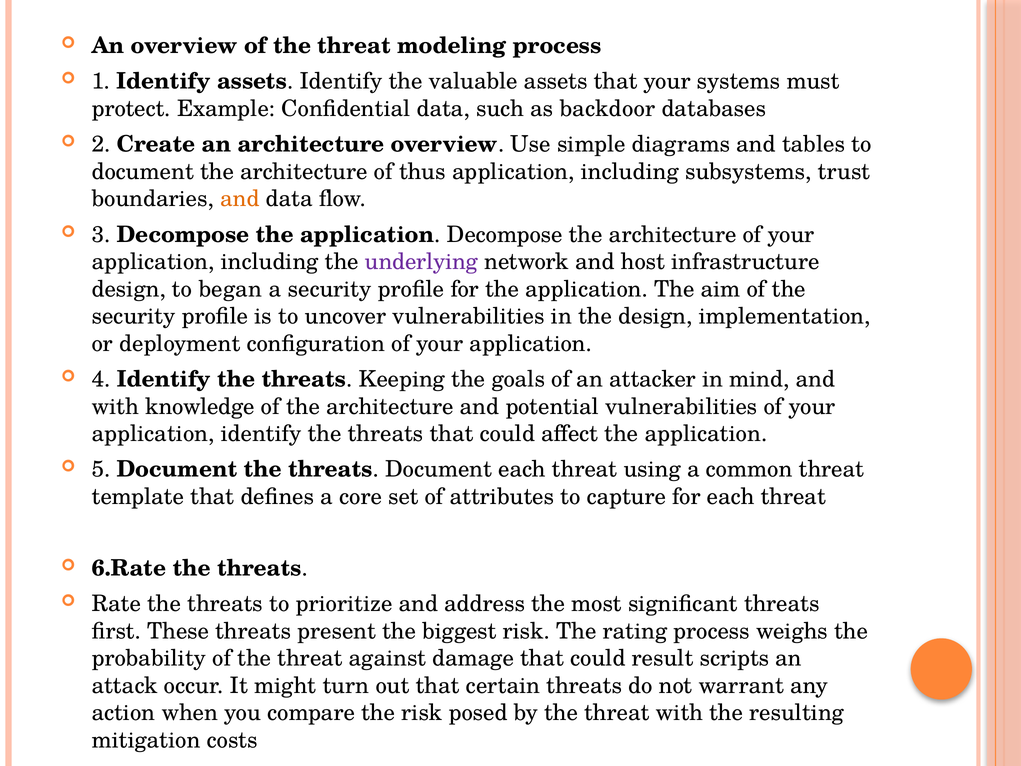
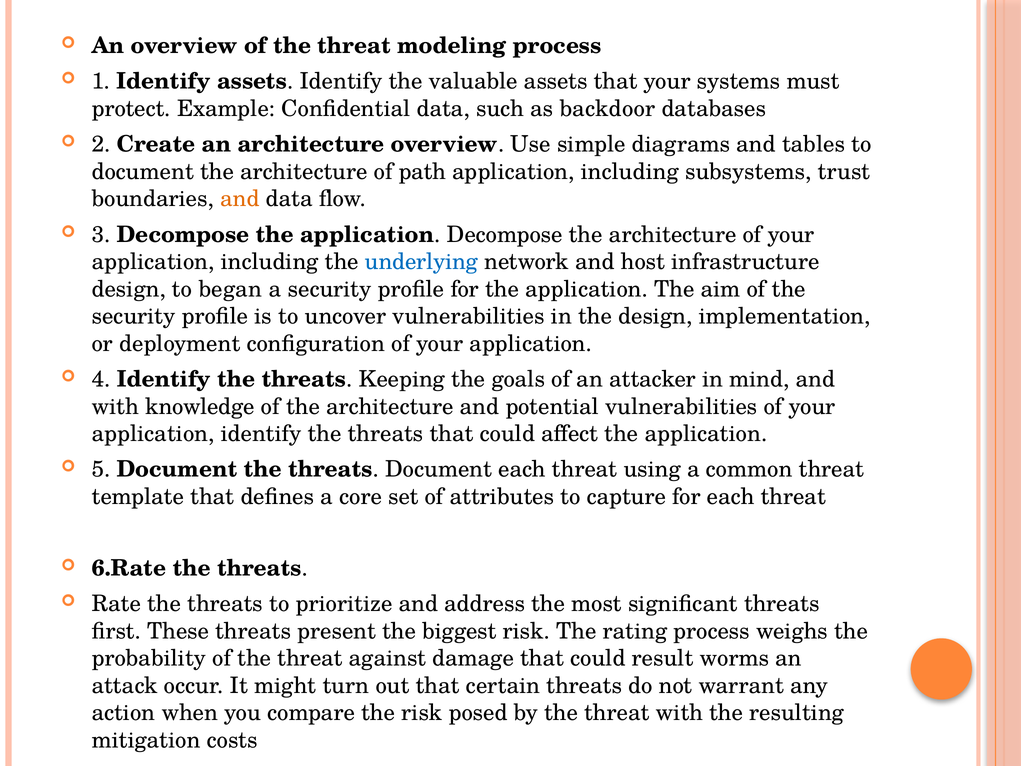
thus: thus -> path
underlying colour: purple -> blue
scripts: scripts -> worms
